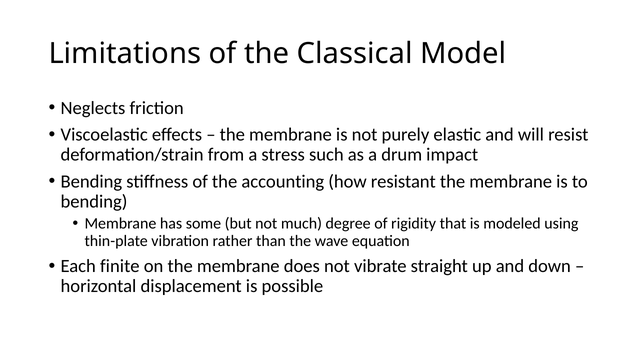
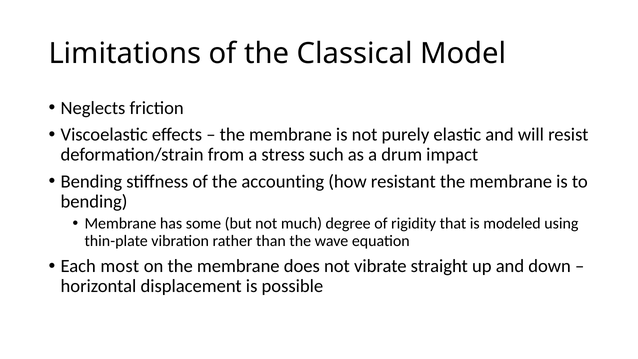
finite: finite -> most
